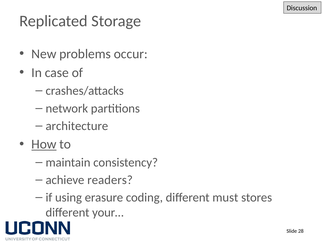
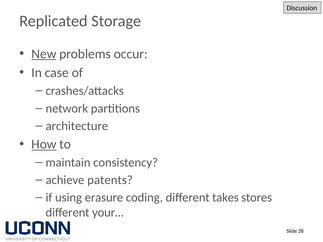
New underline: none -> present
readers: readers -> patents
must: must -> takes
